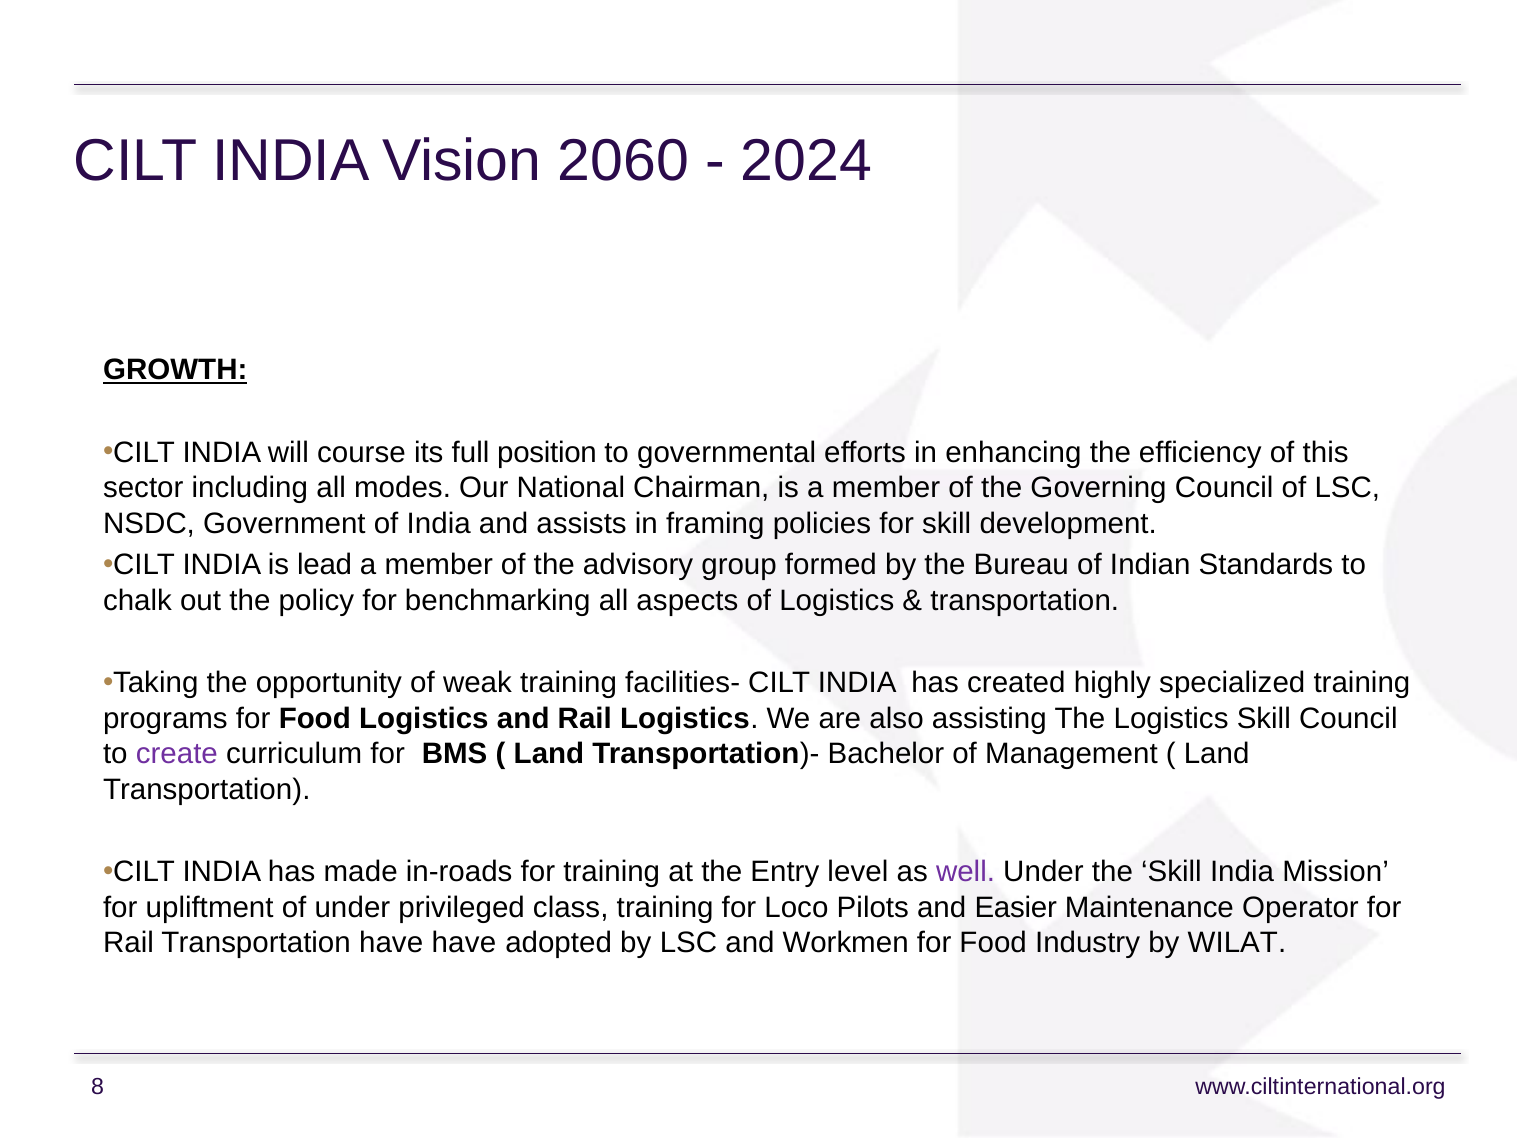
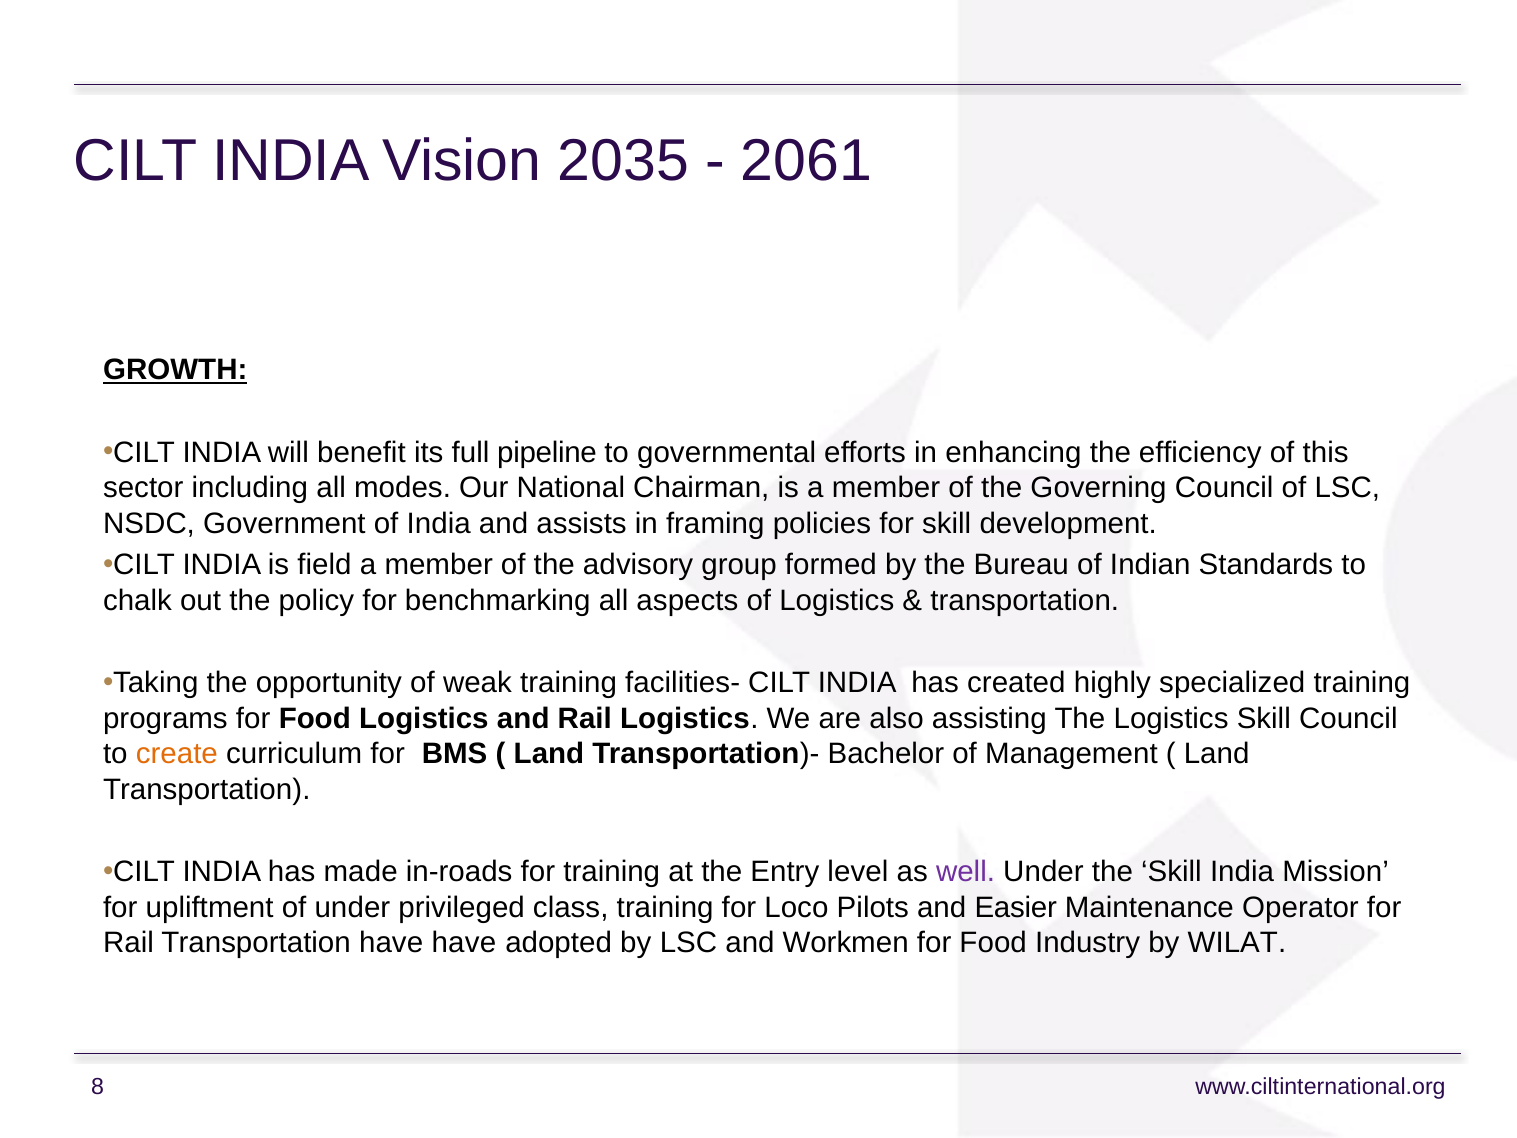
2060: 2060 -> 2035
2024: 2024 -> 2061
course: course -> benefit
position: position -> pipeline
lead: lead -> field
create colour: purple -> orange
